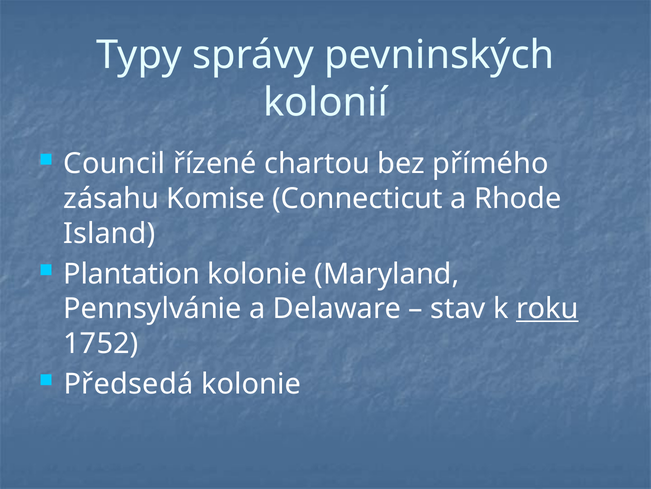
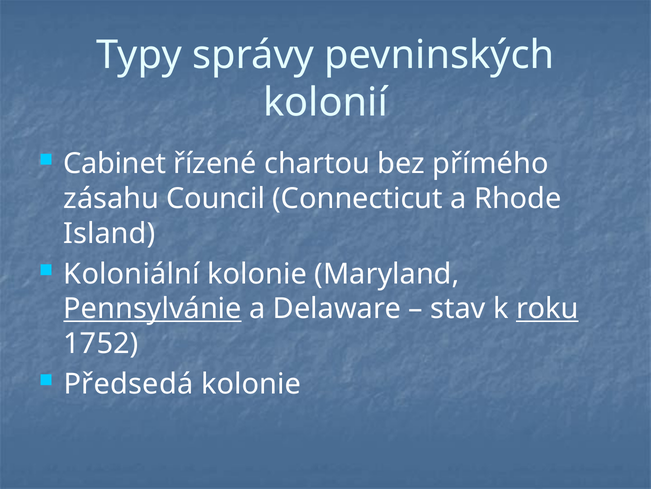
Council: Council -> Cabinet
Komise: Komise -> Council
Plantation: Plantation -> Koloniální
Pennsylvánie underline: none -> present
